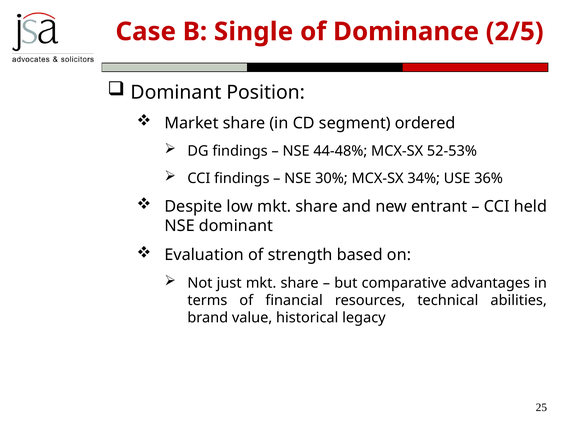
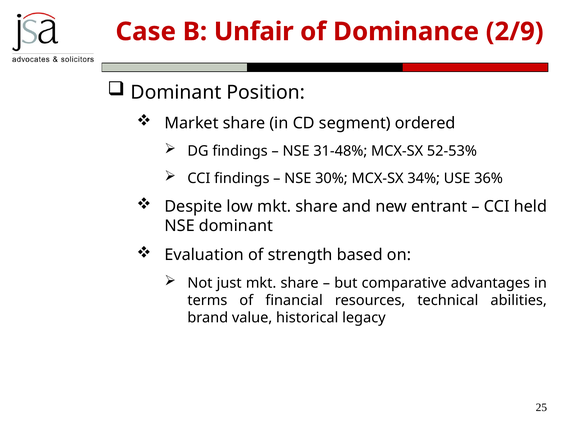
Single: Single -> Unfair
2/5: 2/5 -> 2/9
44-48%: 44-48% -> 31-48%
